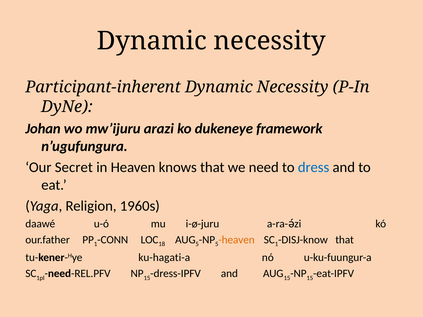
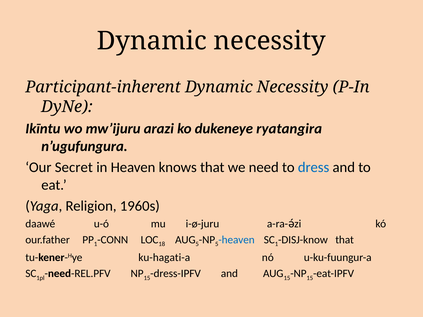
Johan: Johan -> Ikīntu
framework: framework -> ryatangira
heaven at (237, 240) colour: orange -> blue
